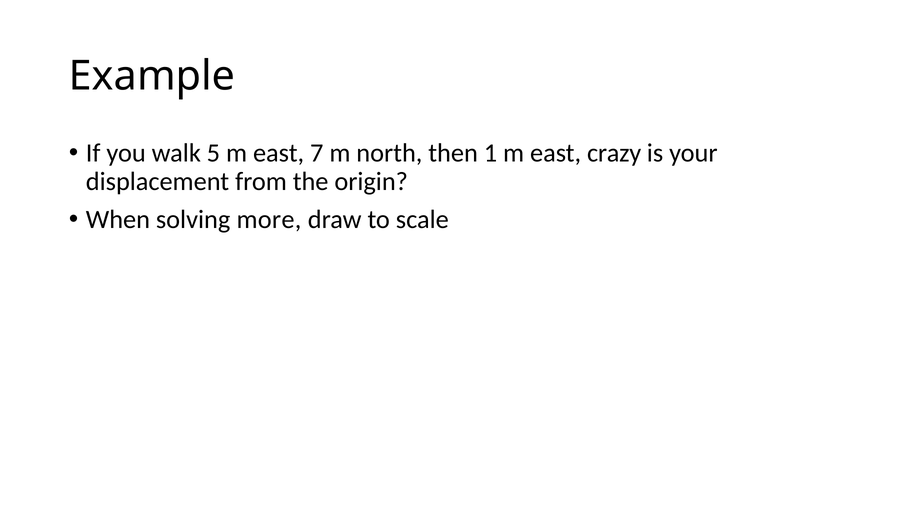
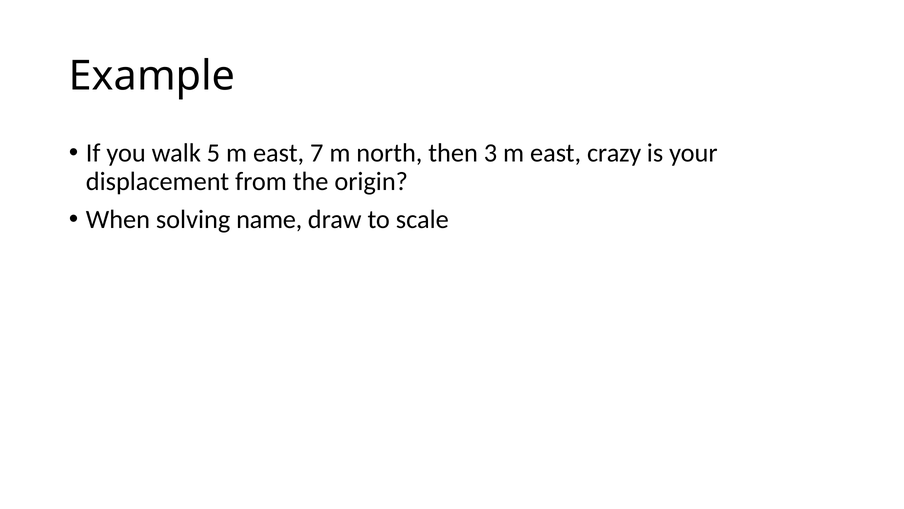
1: 1 -> 3
more: more -> name
